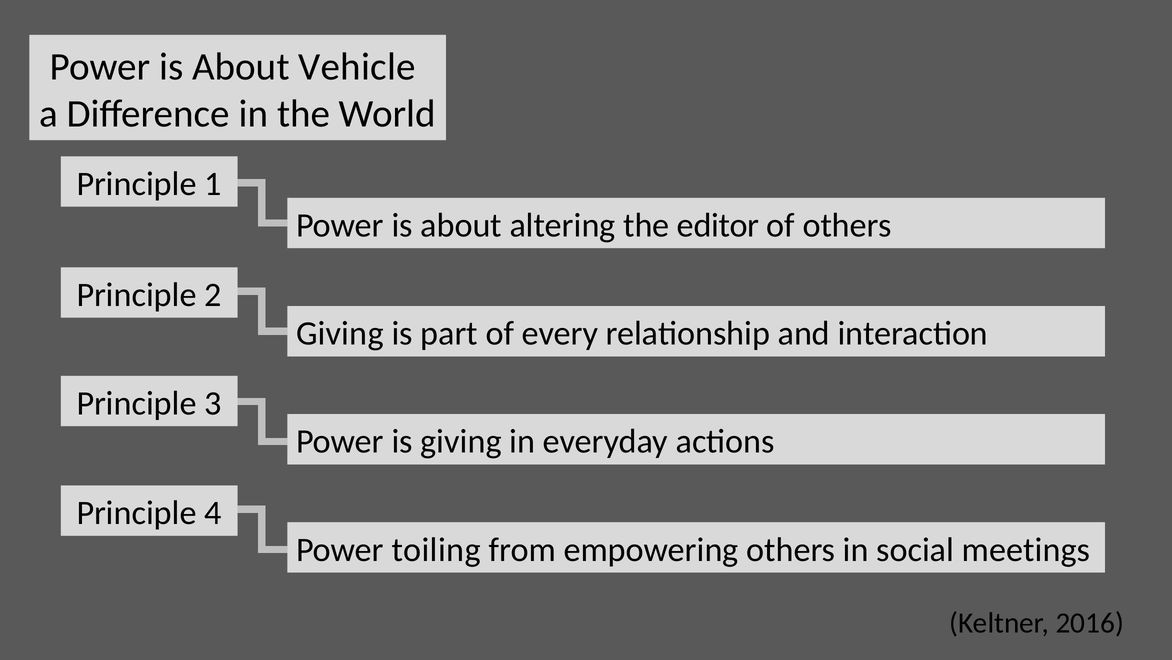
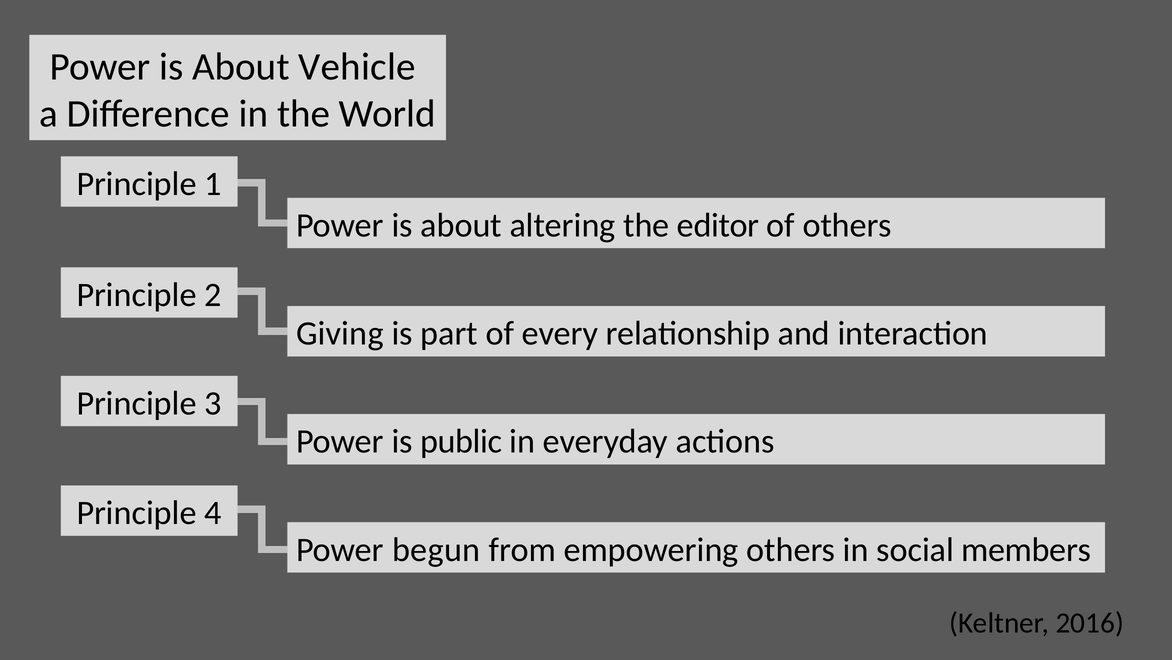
is giving: giving -> public
toiling: toiling -> begun
meetings: meetings -> members
